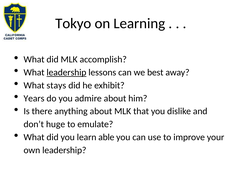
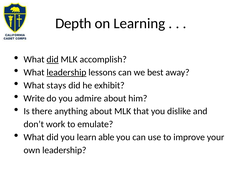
Tokyo: Tokyo -> Depth
did at (53, 60) underline: none -> present
Years: Years -> Write
huge: huge -> work
